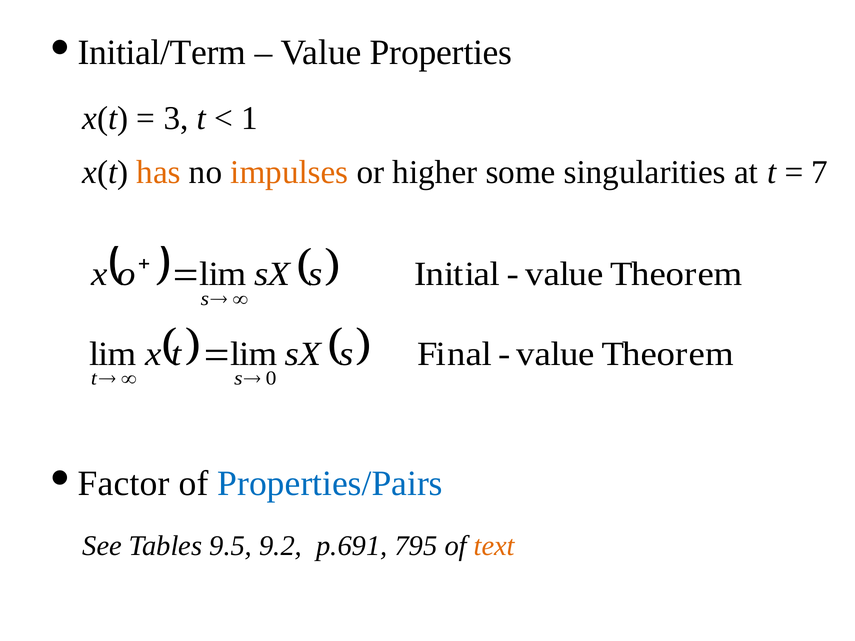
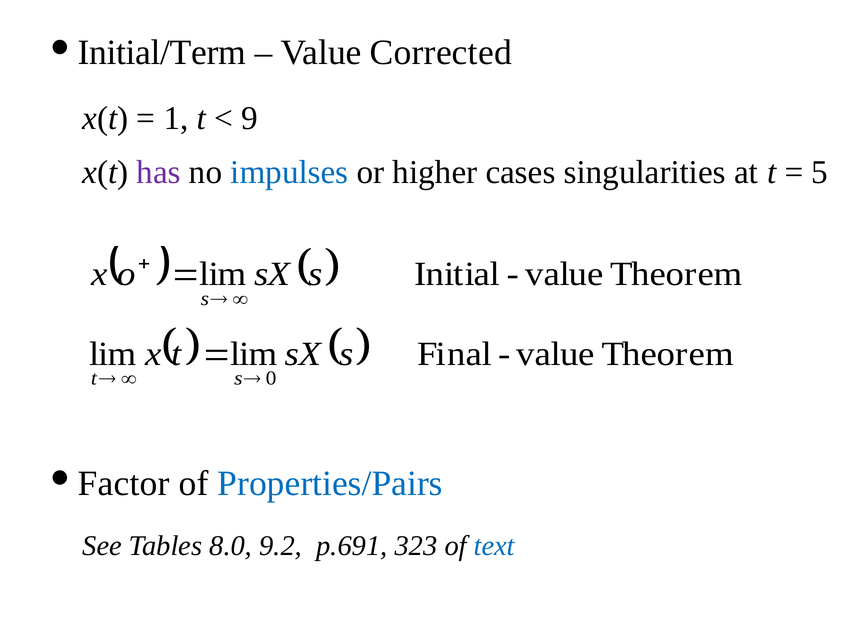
Properties: Properties -> Corrected
3: 3 -> 1
1: 1 -> 9
has colour: orange -> purple
impulses colour: orange -> blue
some: some -> cases
7: 7 -> 5
9.5: 9.5 -> 8.0
795: 795 -> 323
text colour: orange -> blue
